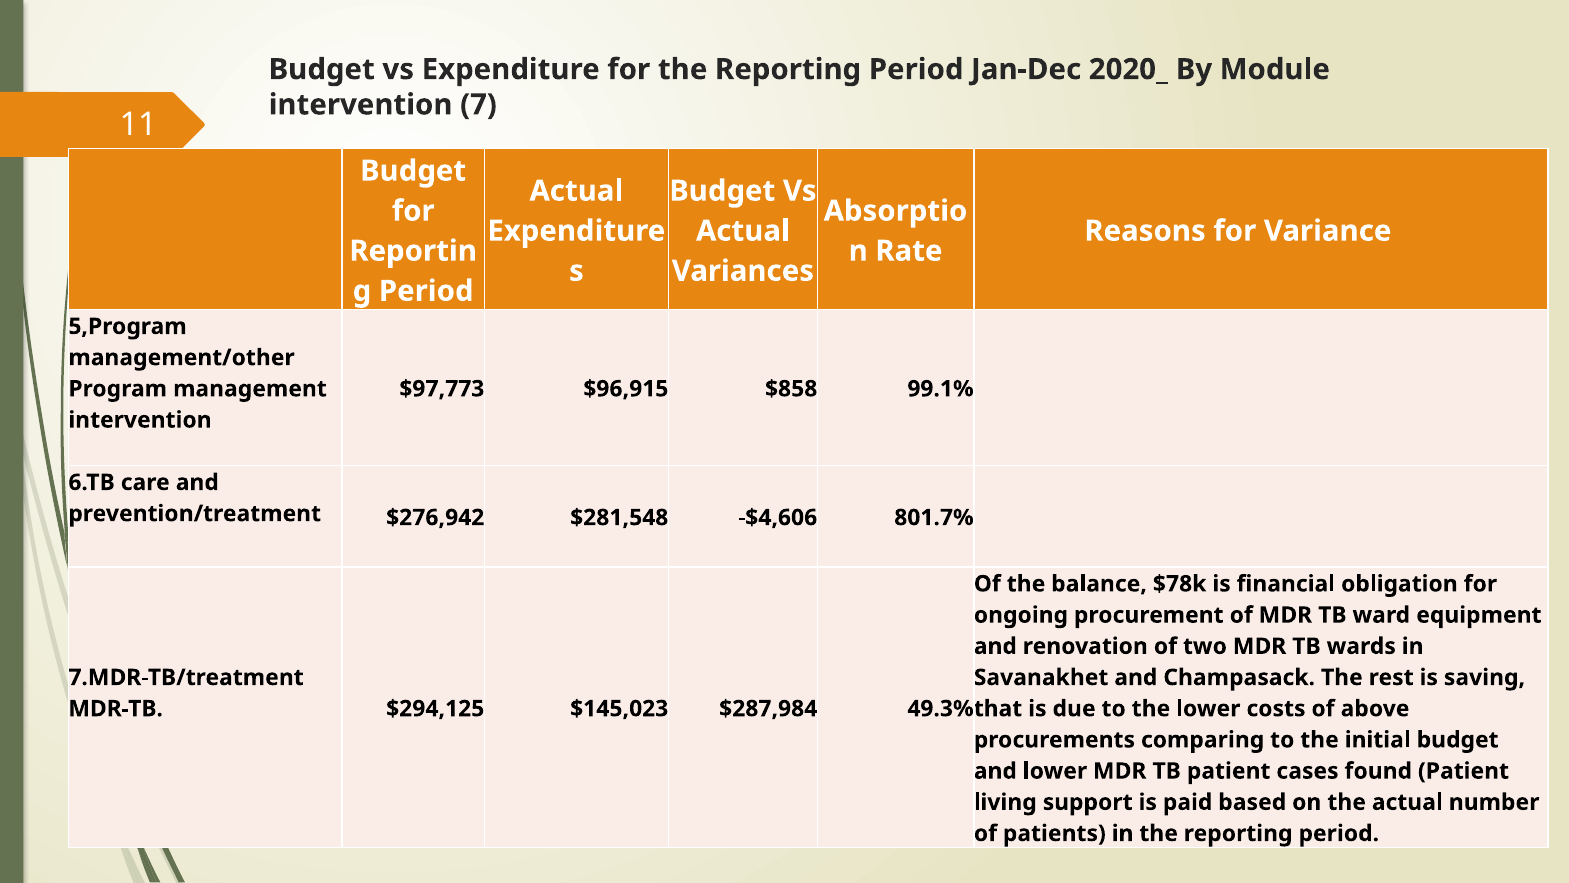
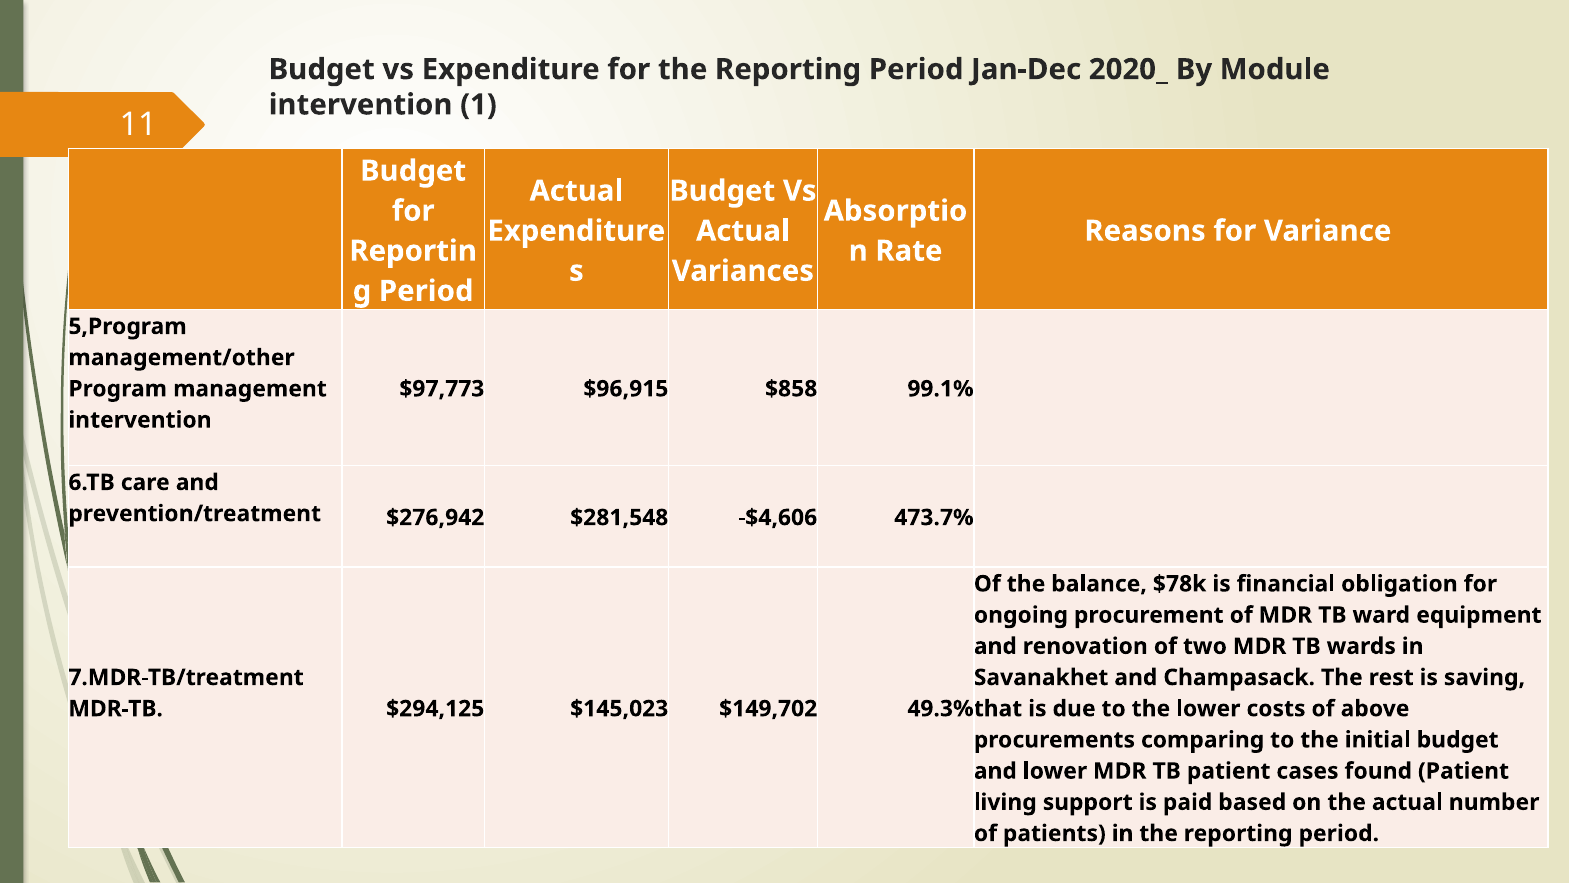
7: 7 -> 1
801.7%: 801.7% -> 473.7%
$287,984: $287,984 -> $149,702
